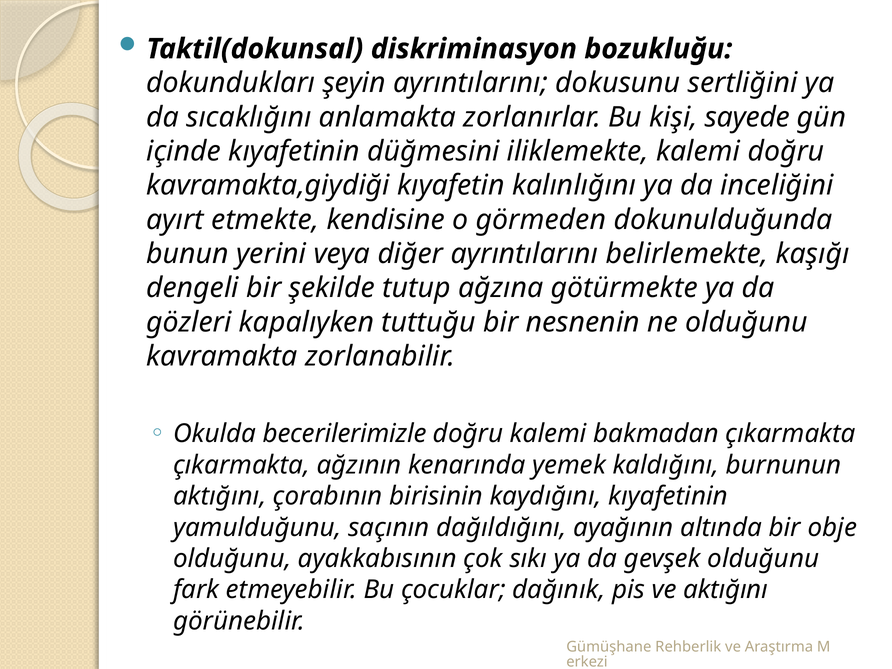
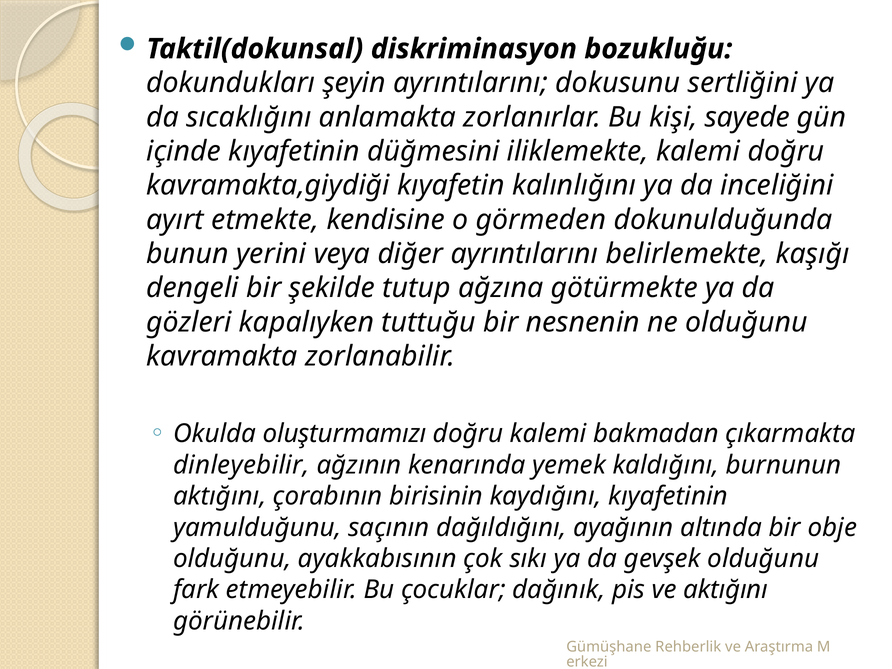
becerilerimizle: becerilerimizle -> oluşturmamızı
çıkarmakta at (241, 465): çıkarmakta -> dinleyebilir
